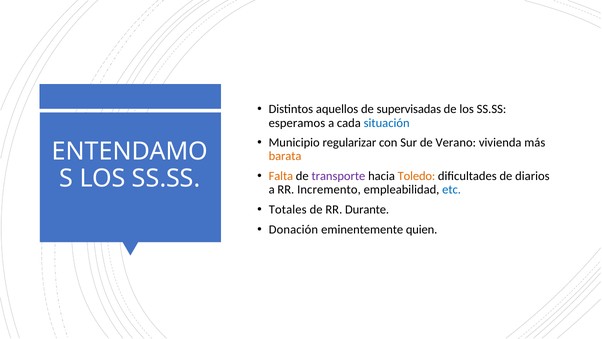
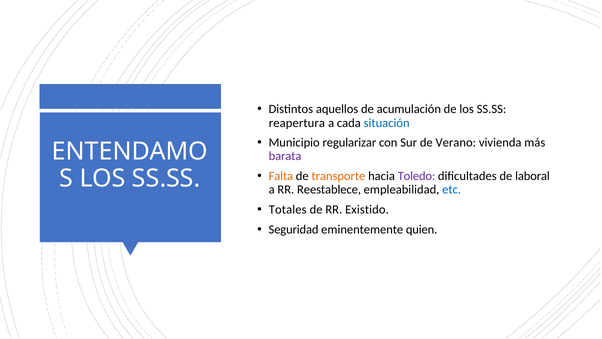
supervisadas: supervisadas -> acumulación
esperamos: esperamos -> reapertura
barata colour: orange -> purple
transporte colour: purple -> orange
Toledo colour: orange -> purple
diarios: diarios -> laboral
Incremento: Incremento -> Reestablece
Durante: Durante -> Existido
Donación: Donación -> Seguridad
